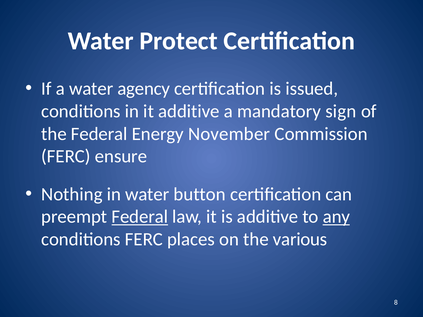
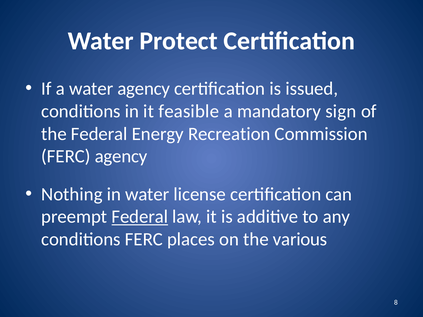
it additive: additive -> feasible
November: November -> Recreation
FERC ensure: ensure -> agency
button: button -> license
any underline: present -> none
